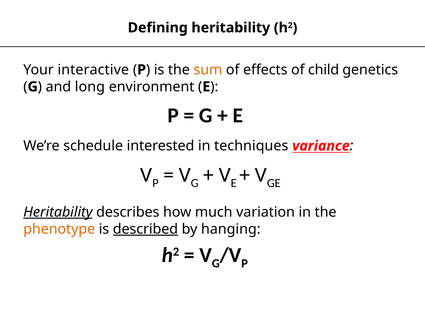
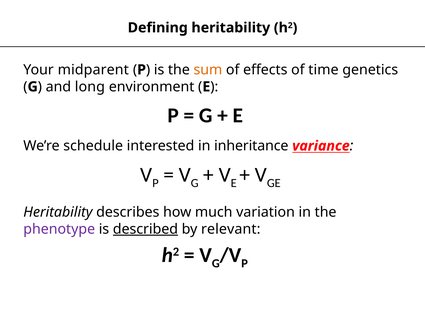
interactive: interactive -> midparent
child: child -> time
techniques: techniques -> inheritance
Heritability at (58, 212) underline: present -> none
phenotype colour: orange -> purple
hanging: hanging -> relevant
